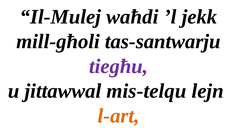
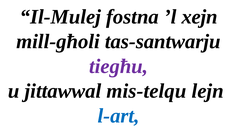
waħdi: waħdi -> fostna
jekk: jekk -> xejn
l-art colour: orange -> blue
